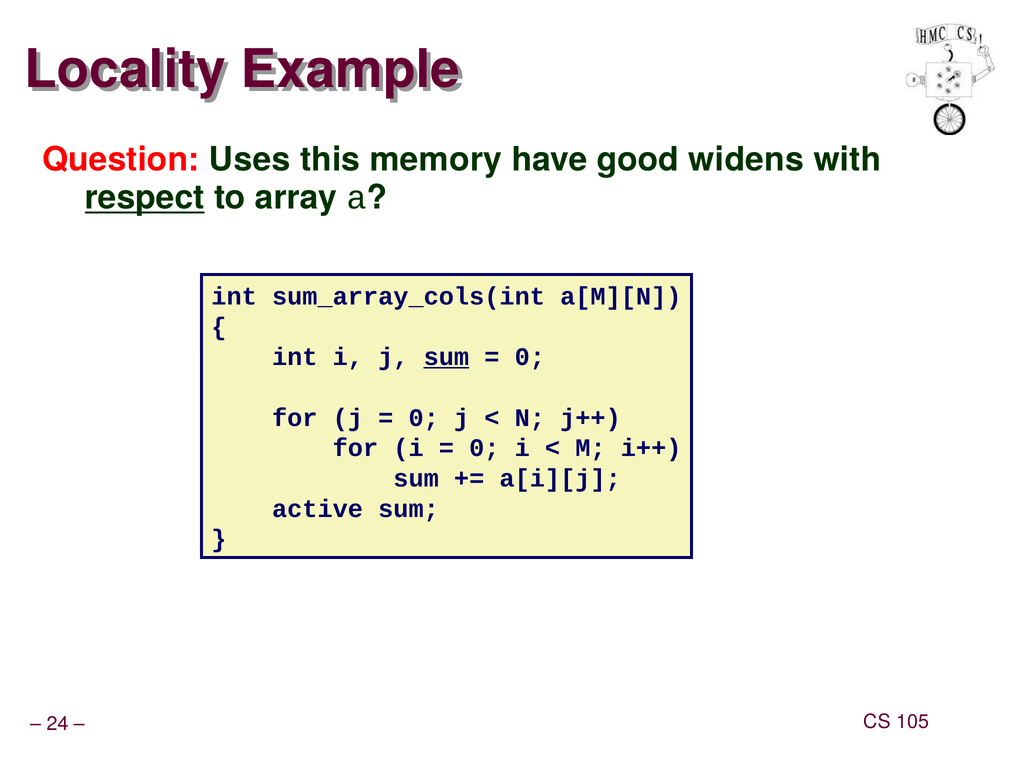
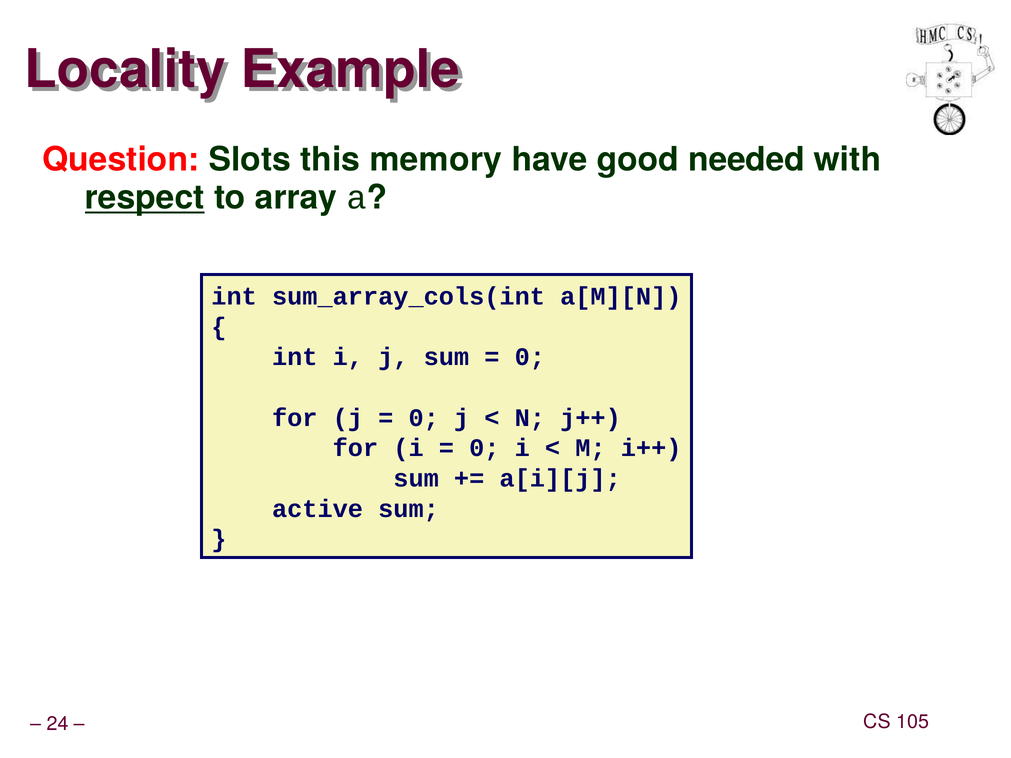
Uses: Uses -> Slots
widens: widens -> needed
sum at (446, 357) underline: present -> none
